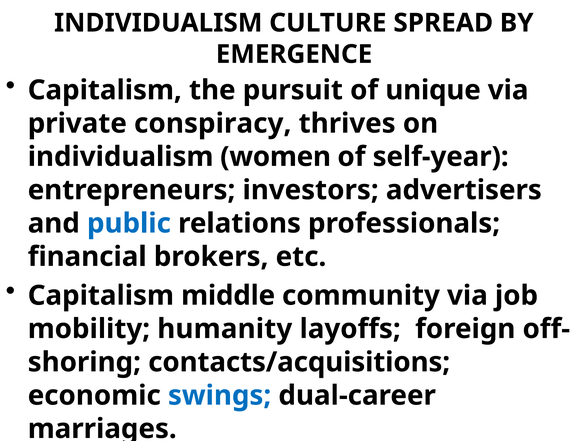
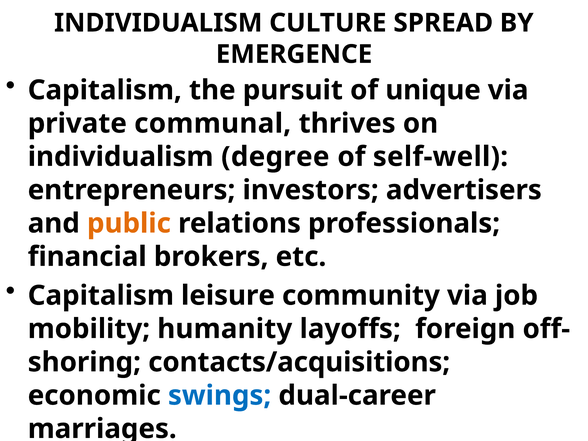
conspiracy: conspiracy -> communal
women: women -> degree
self-year: self-year -> self-well
public colour: blue -> orange
middle: middle -> leisure
